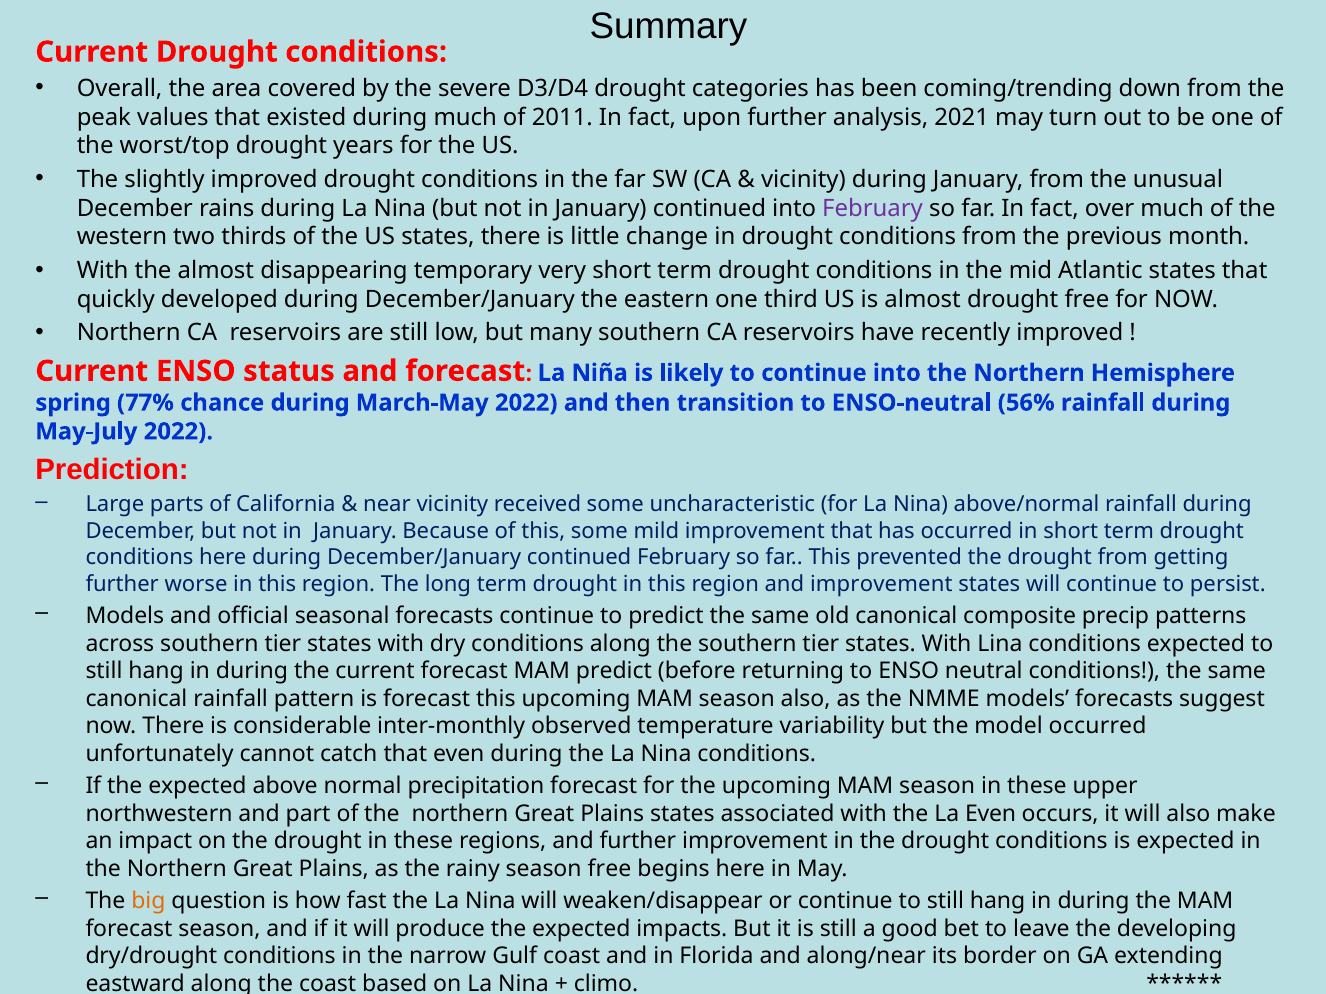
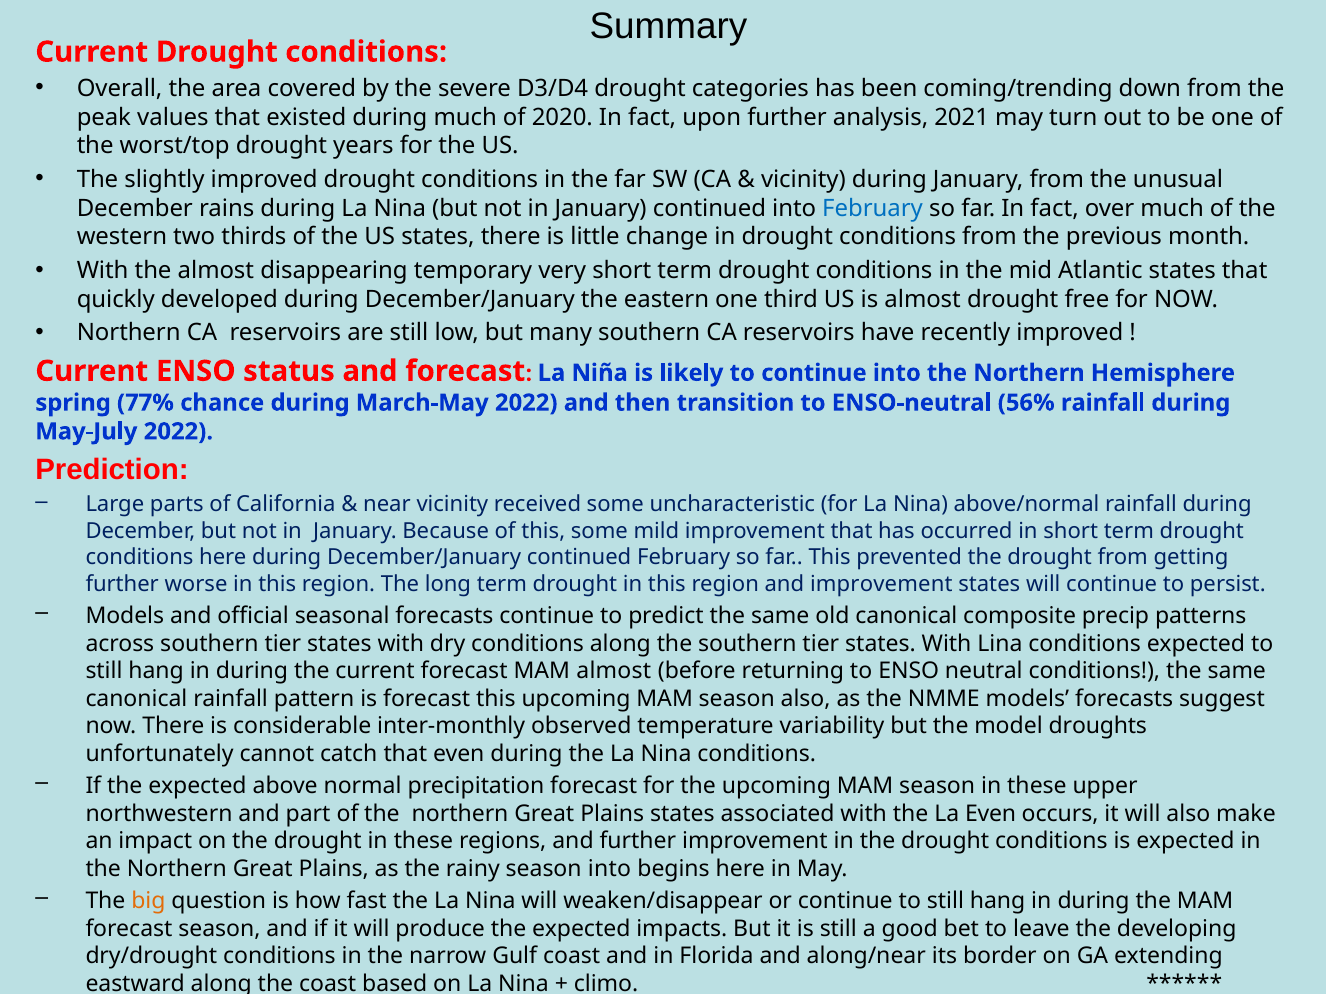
2011: 2011 -> 2020
February at (873, 208) colour: purple -> blue
MAM predict: predict -> almost
model occurred: occurred -> droughts
season free: free -> into
